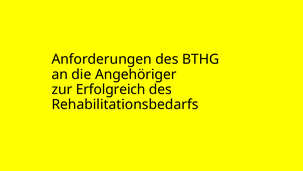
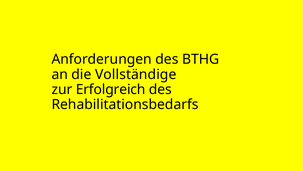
Angehöriger: Angehöriger -> Vollständige
